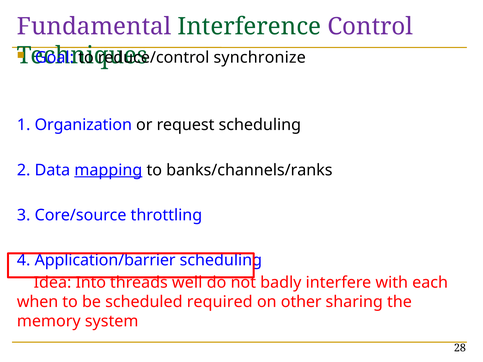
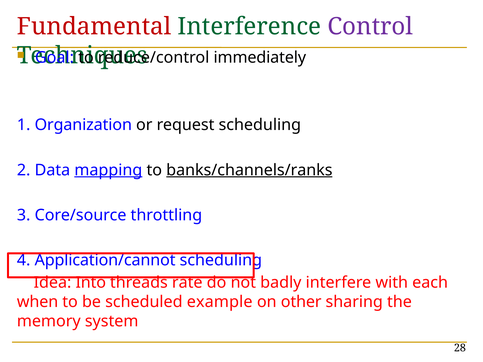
Fundamental colour: purple -> red
synchronize: synchronize -> immediately
banks/channels/ranks underline: none -> present
Application/barrier: Application/barrier -> Application/cannot
well: well -> rate
required: required -> example
